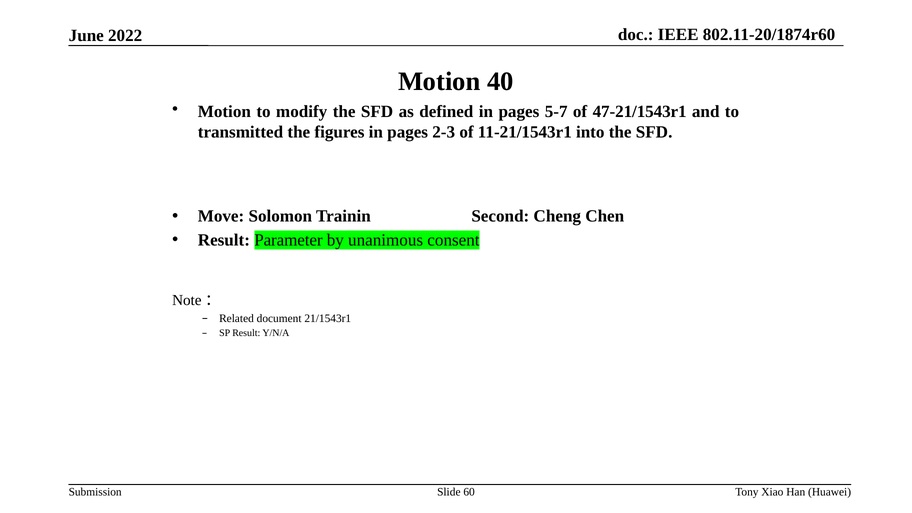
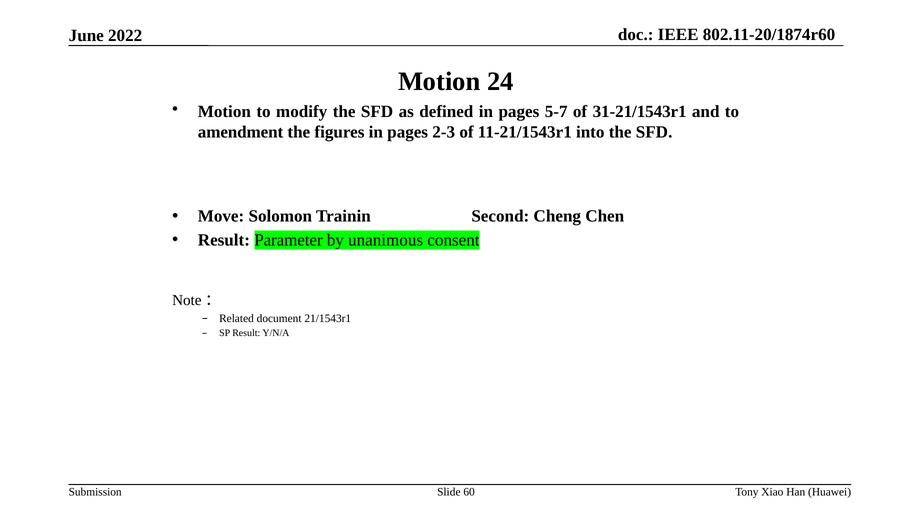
40: 40 -> 24
47-21/1543r1: 47-21/1543r1 -> 31-21/1543r1
transmitted: transmitted -> amendment
